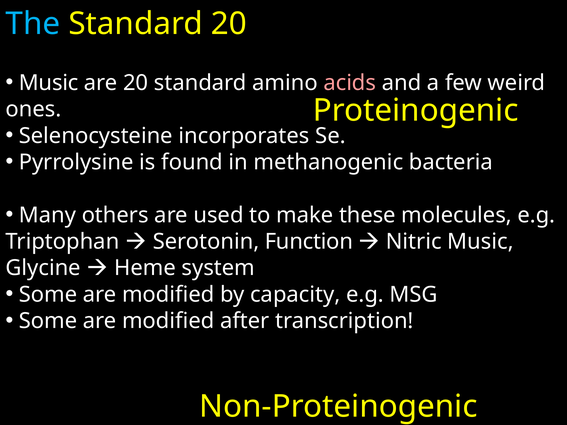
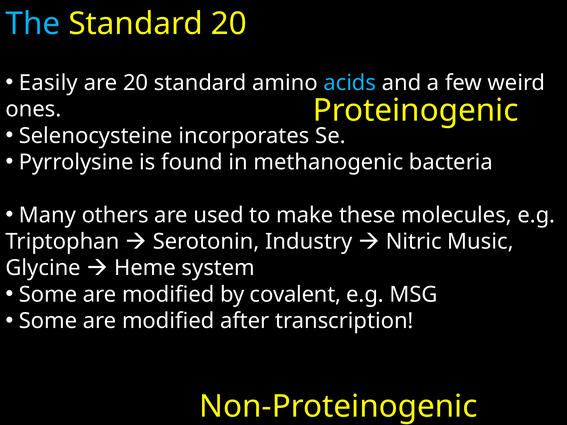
Music at (49, 83): Music -> Easily
acids colour: pink -> light blue
Function: Function -> Industry
capacity: capacity -> covalent
